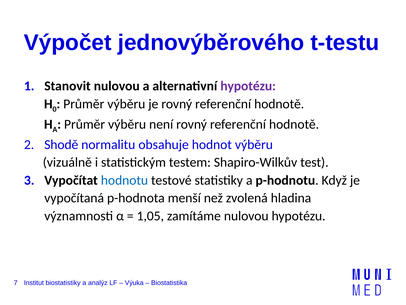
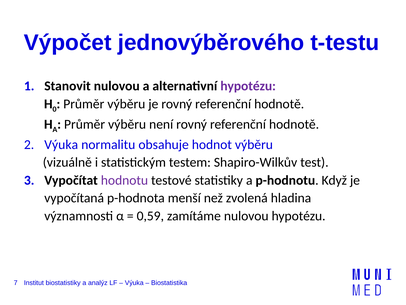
Shodě at (61, 144): Shodě -> Výuka
hodnotu colour: blue -> purple
1,05: 1,05 -> 0,59
